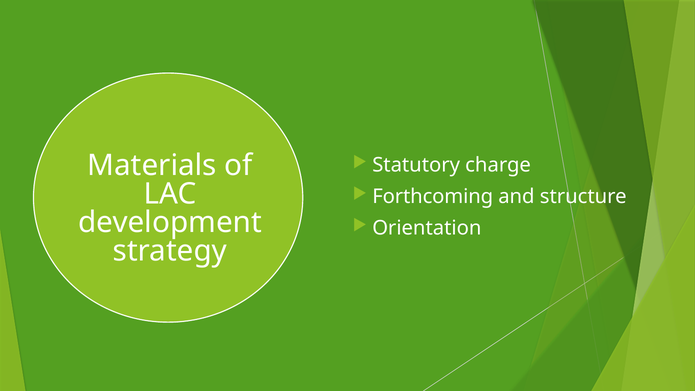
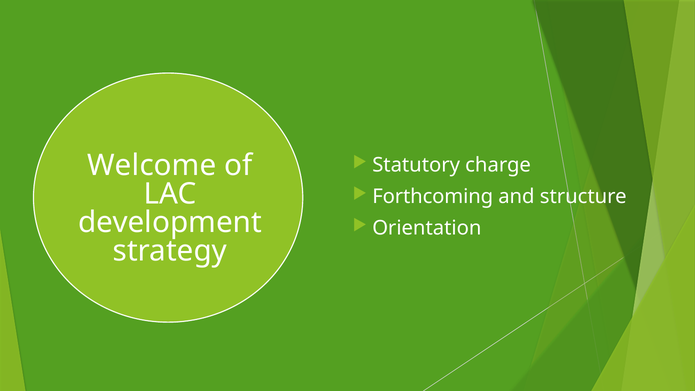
Materials: Materials -> Welcome
